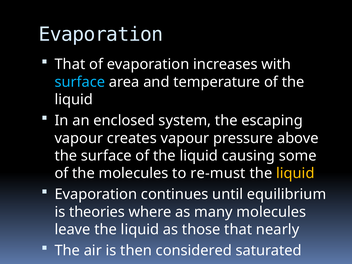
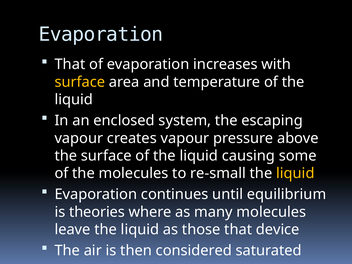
surface at (80, 82) colour: light blue -> yellow
re-must: re-must -> re-small
nearly: nearly -> device
